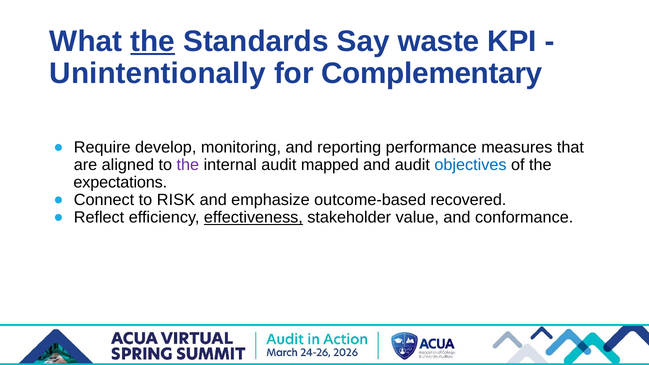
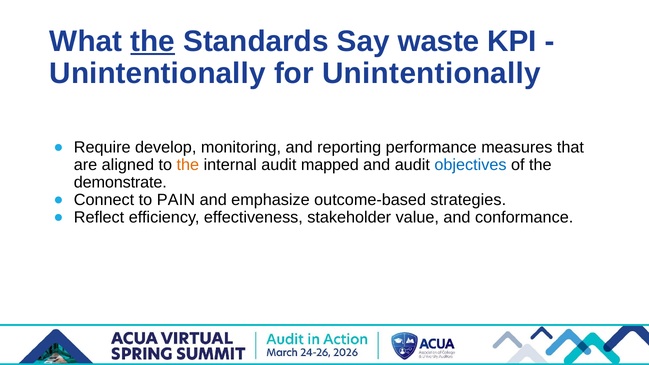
for Complementary: Complementary -> Unintentionally
the at (188, 165) colour: purple -> orange
expectations: expectations -> demonstrate
RISK: RISK -> PAIN
recovered: recovered -> strategies
effectiveness underline: present -> none
